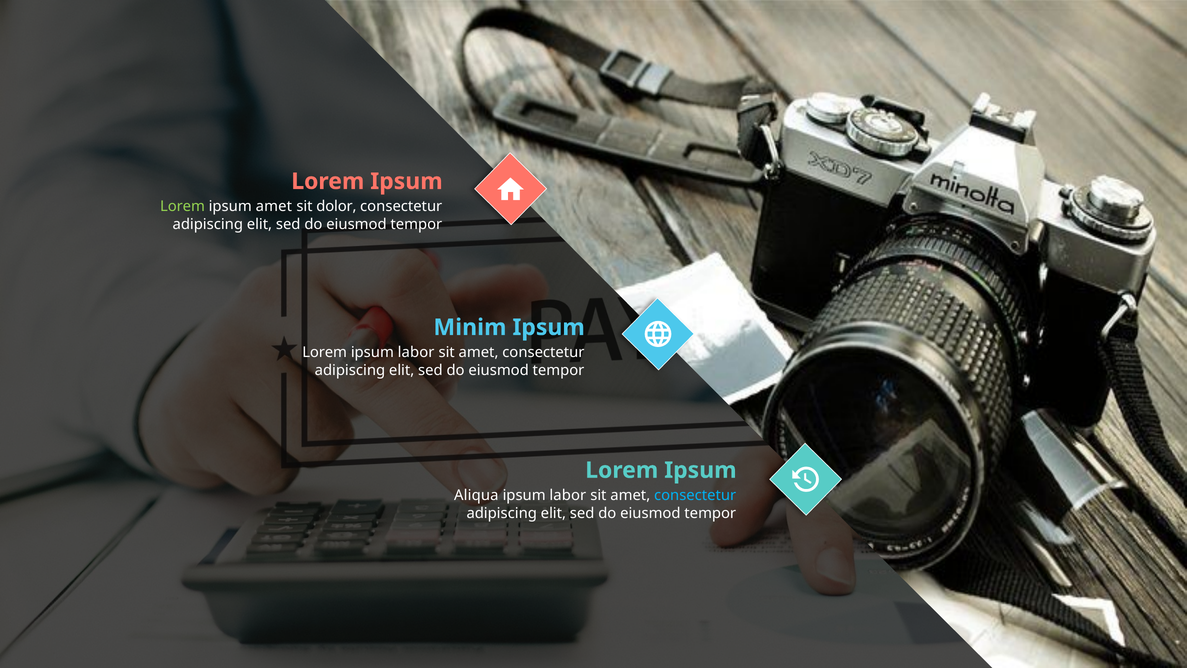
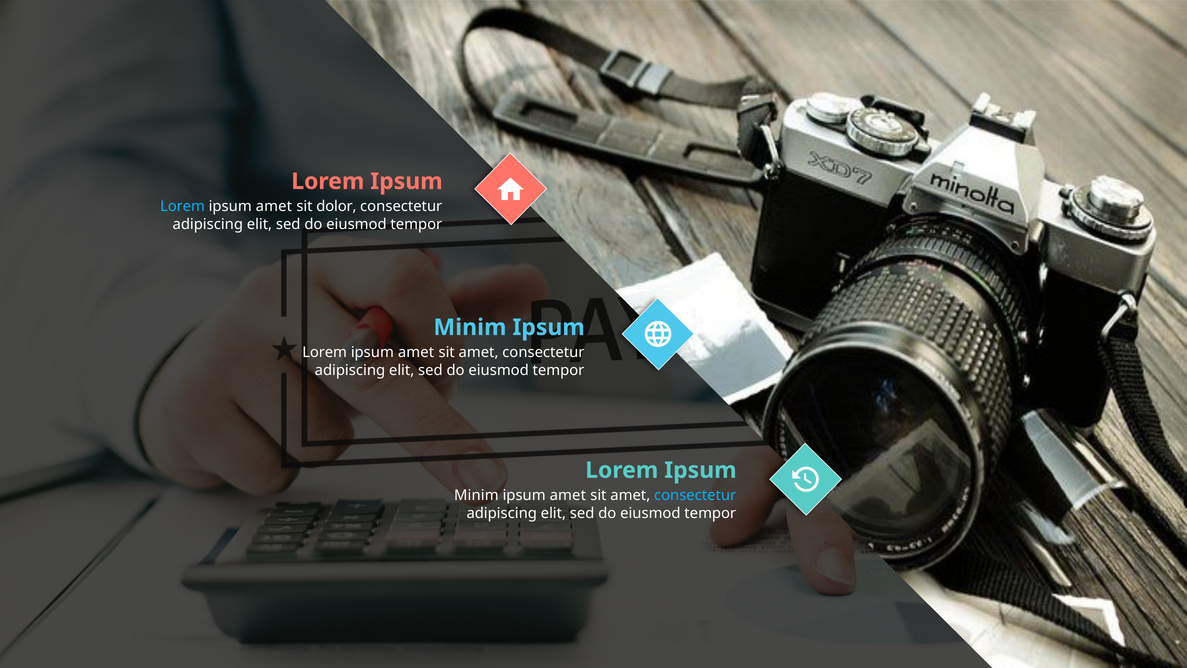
Lorem at (182, 206) colour: light green -> light blue
labor at (416, 352): labor -> amet
Aliqua at (476, 495): Aliqua -> Minim
labor at (568, 495): labor -> amet
